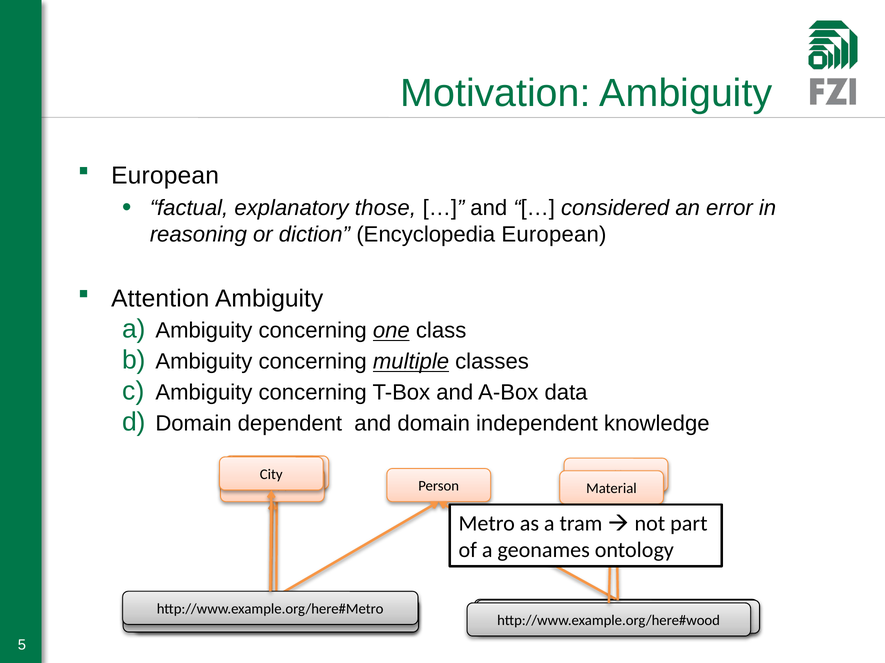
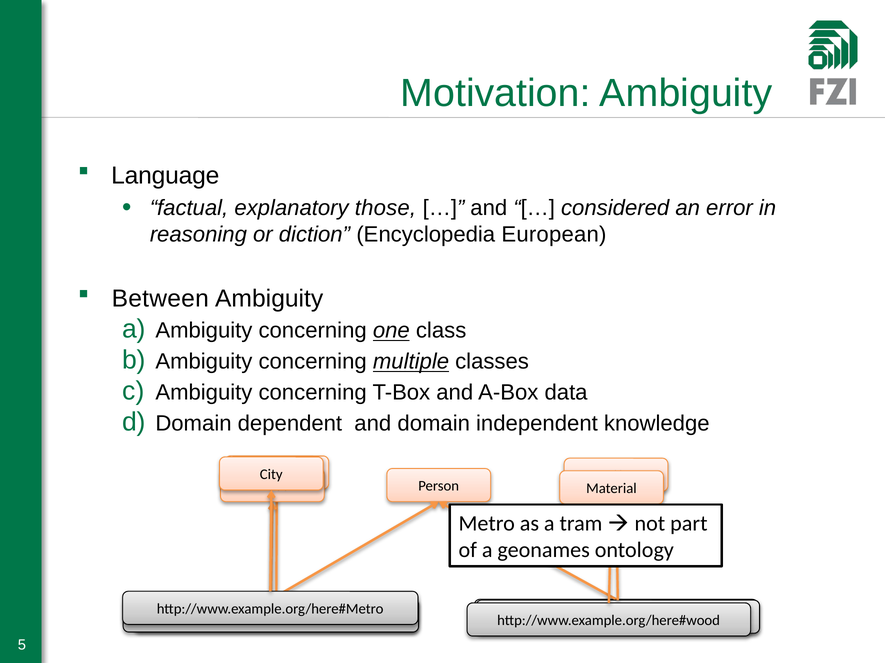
European at (165, 176): European -> Language
Attention: Attention -> Between
